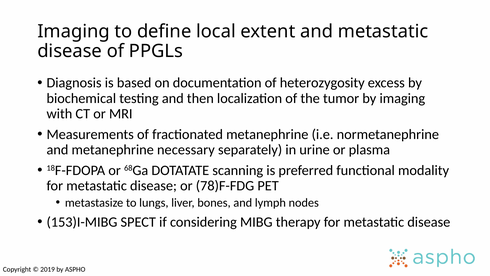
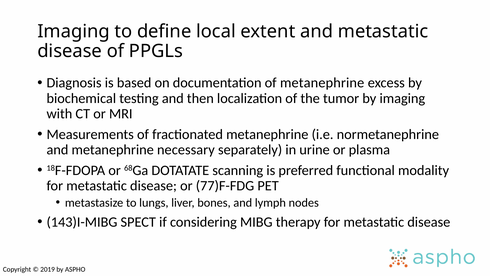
of heterozygosity: heterozygosity -> metanephrine
78)F-FDG: 78)F-FDG -> 77)F-FDG
153)I-MIBG: 153)I-MIBG -> 143)I-MIBG
